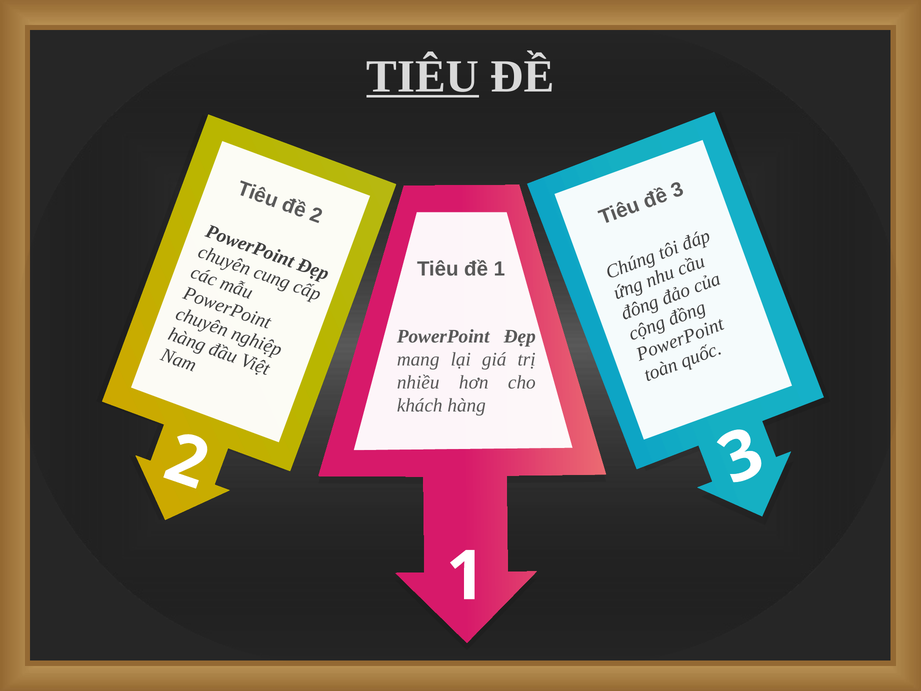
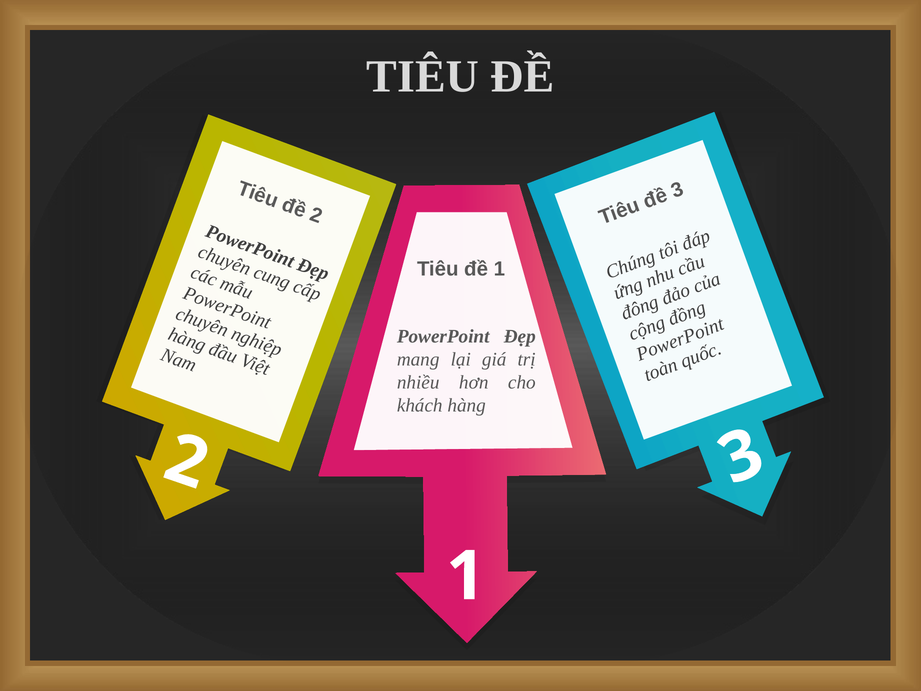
TIÊU at (423, 77) underline: present -> none
